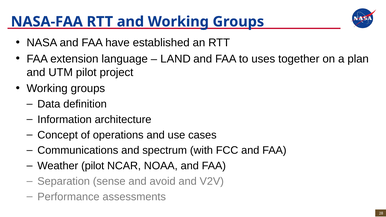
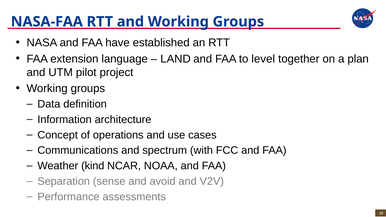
uses: uses -> level
Weather pilot: pilot -> kind
